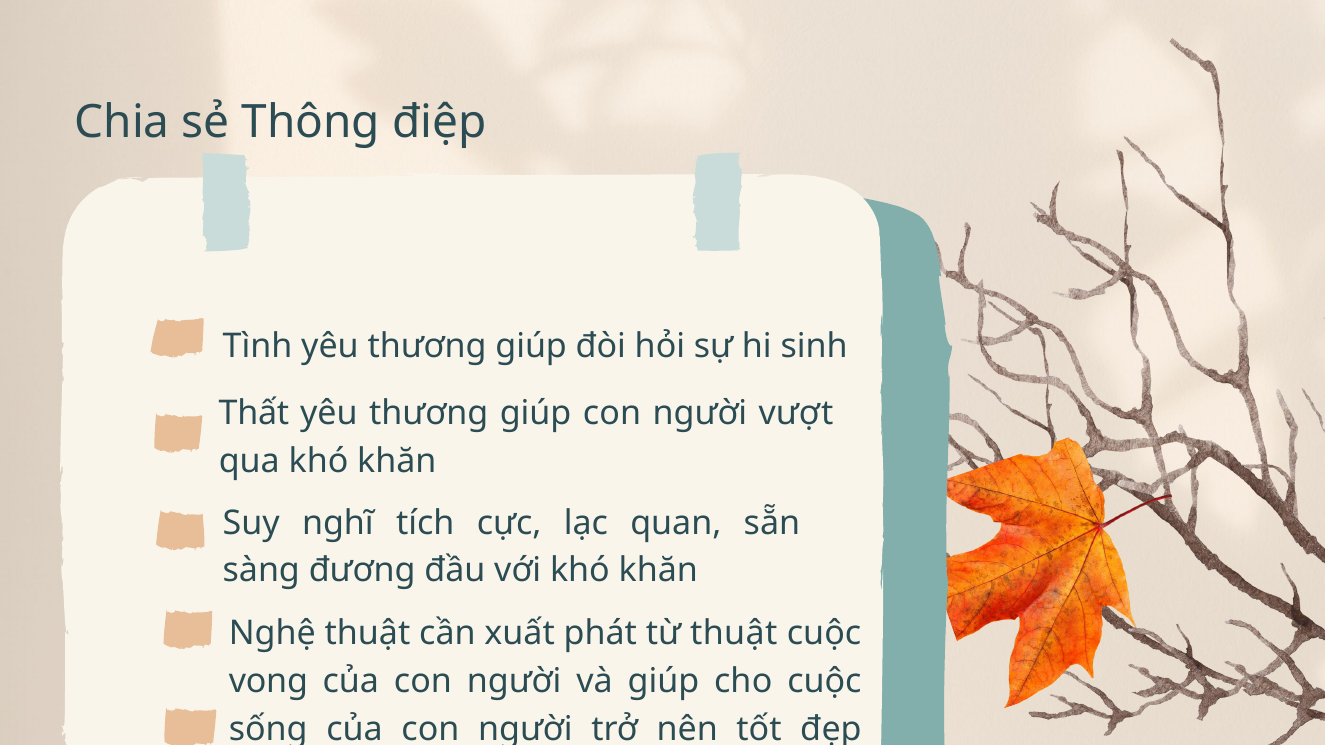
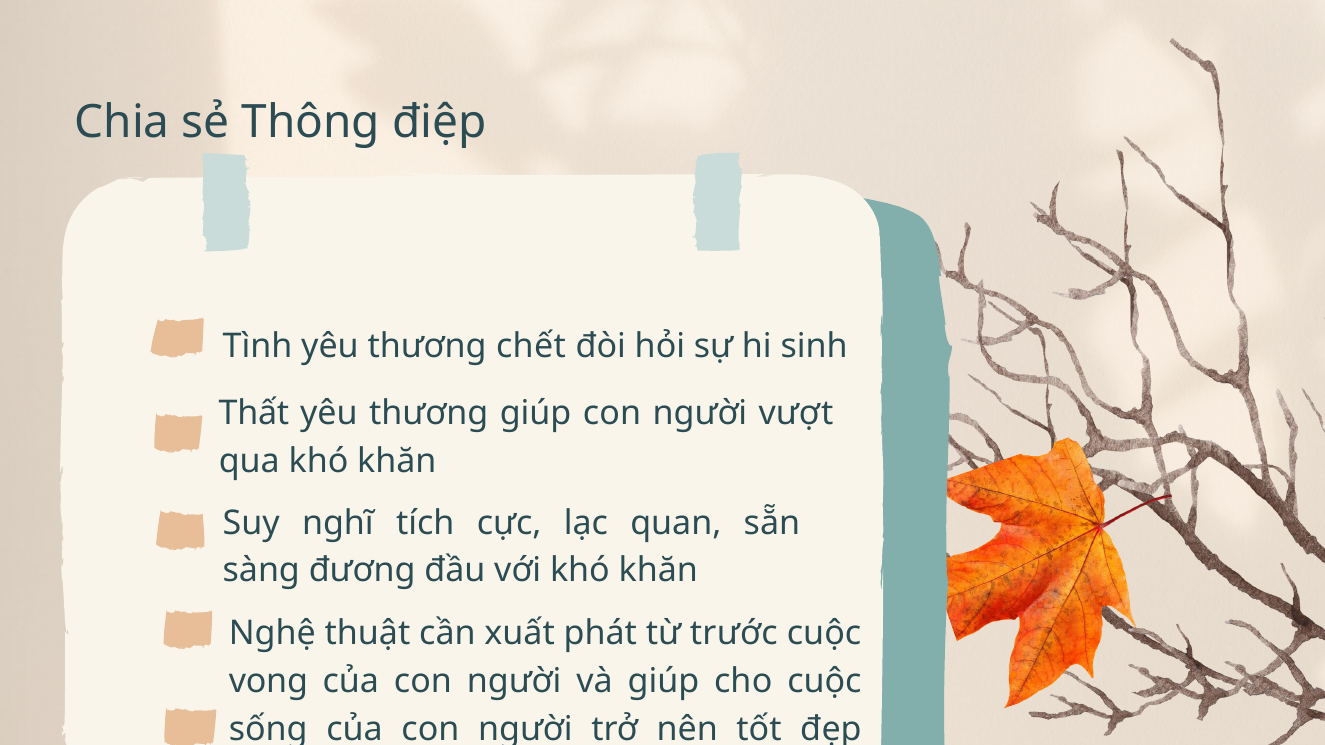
Tình yêu thương giúp: giúp -> chết
từ thuật: thuật -> trước
